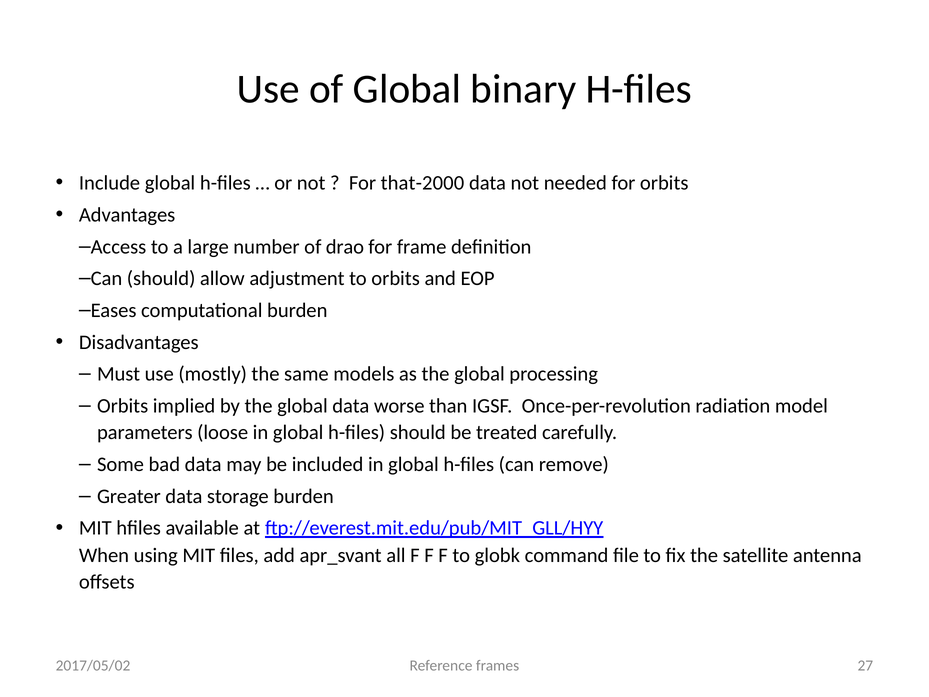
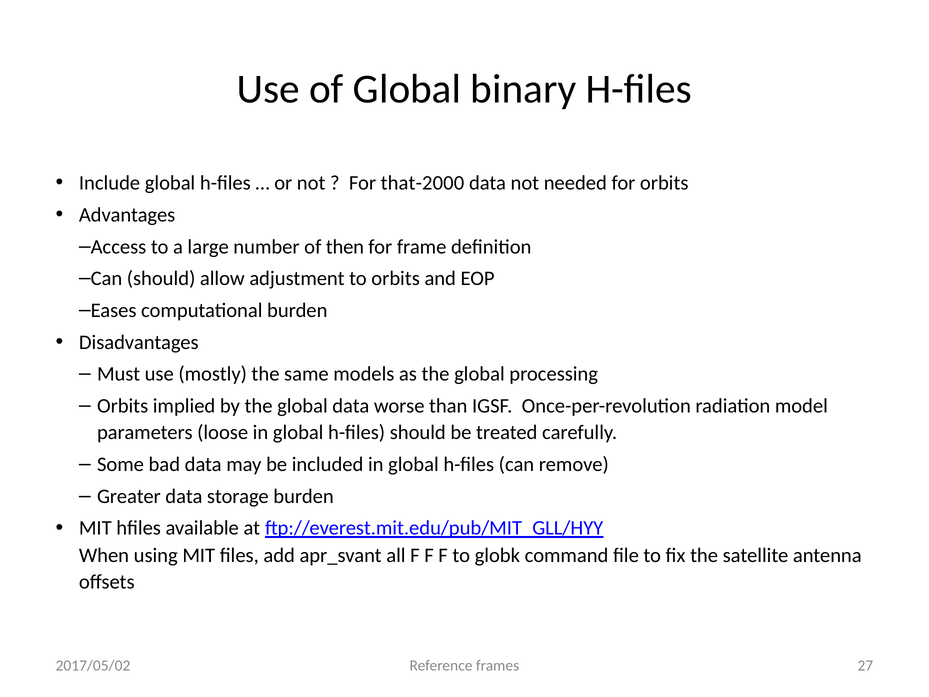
drao: drao -> then
